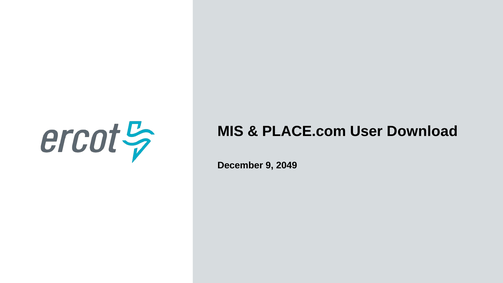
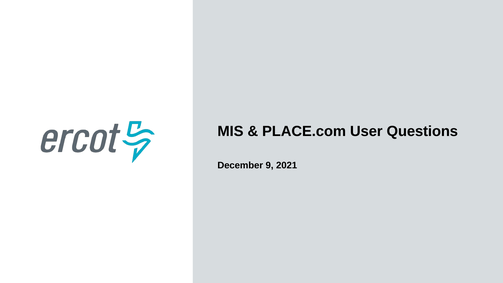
Download: Download -> Questions
2049: 2049 -> 2021
